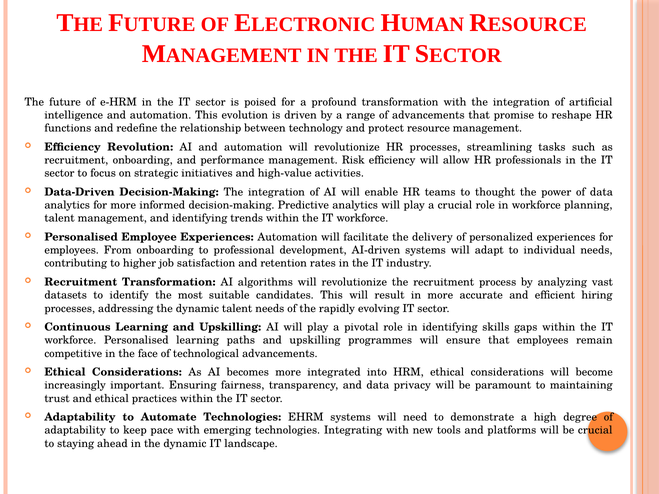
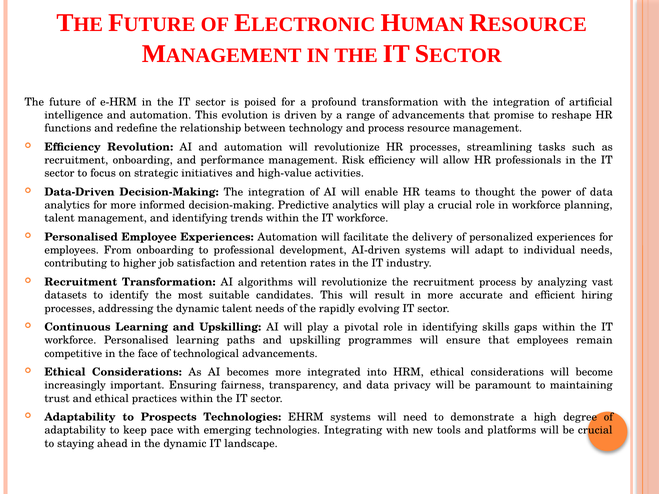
and protect: protect -> process
Automate: Automate -> Prospects
